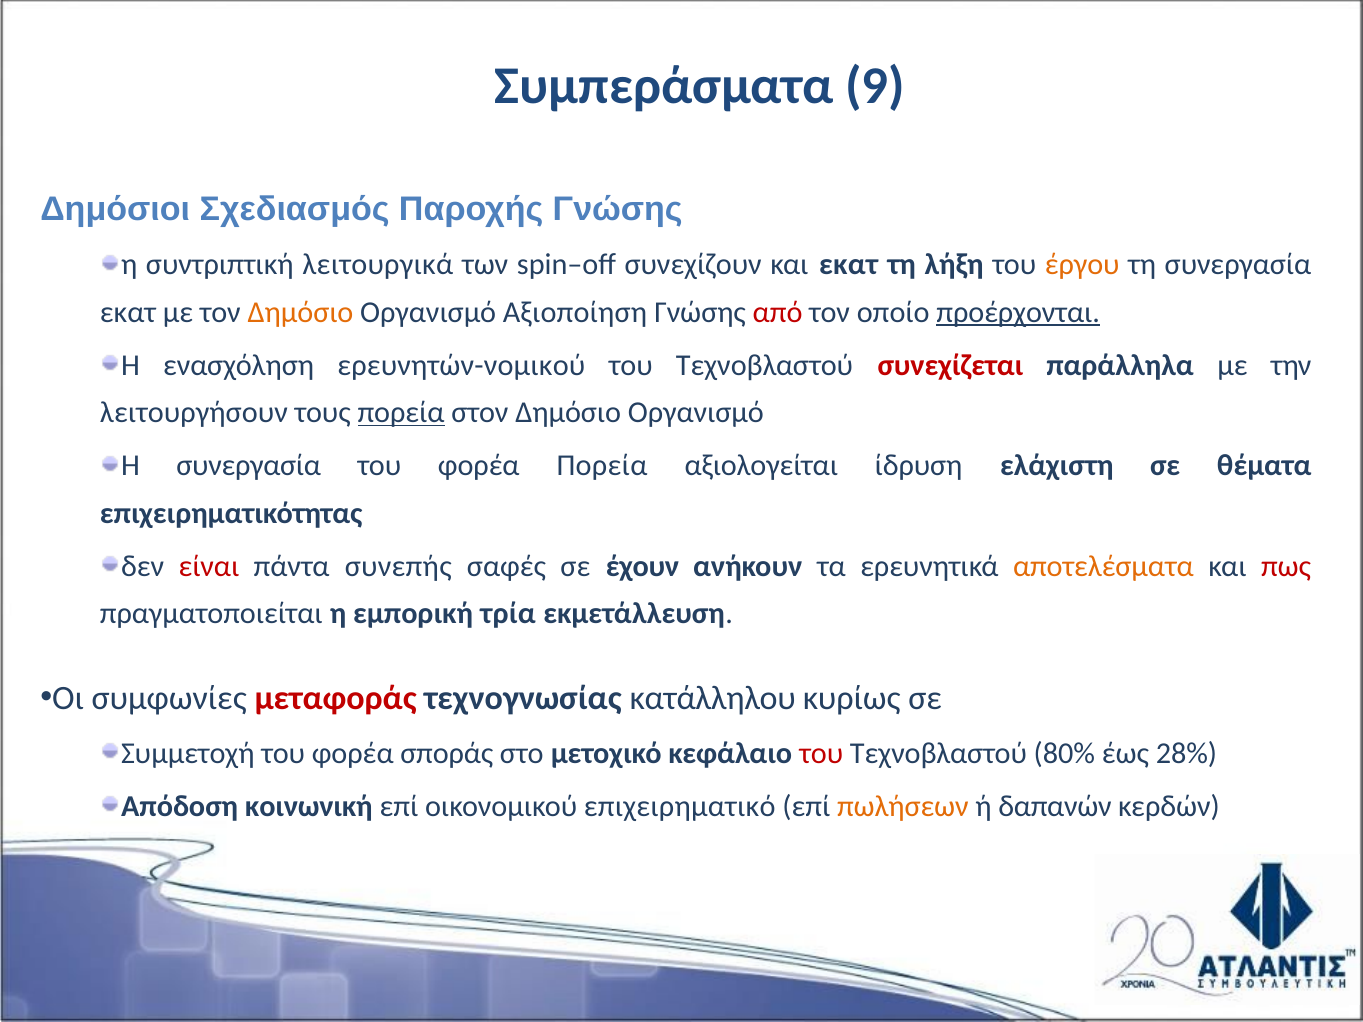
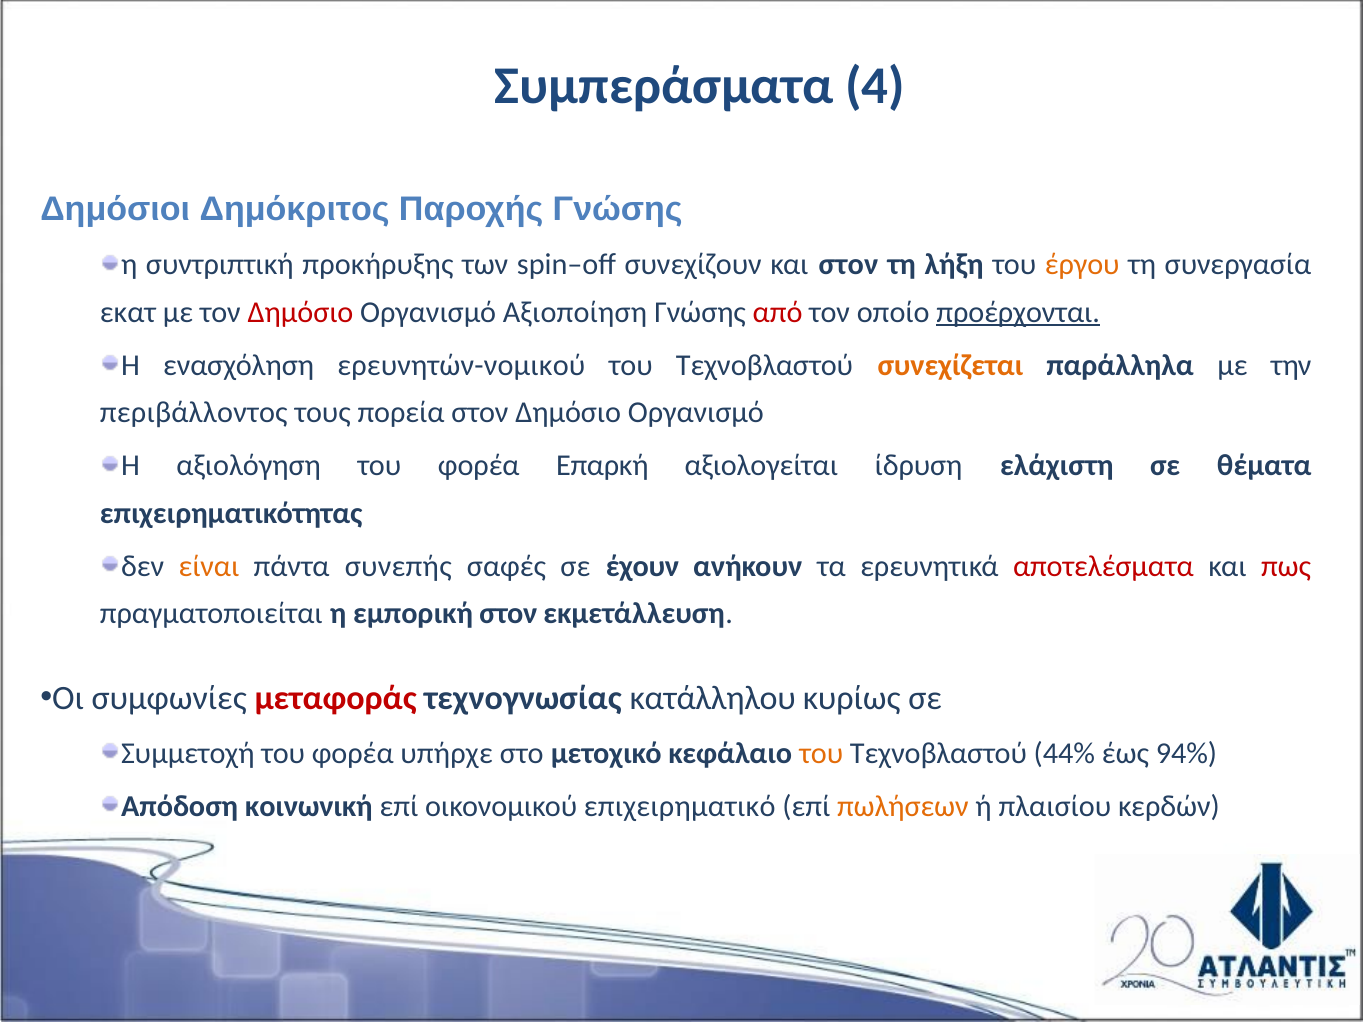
9: 9 -> 4
Σχεδιασμός: Σχεδιασμός -> Δημόκριτος
λειτουργικά: λειτουργικά -> προκήρυξης
και εκατ: εκατ -> στον
Δημόσιο at (301, 312) colour: orange -> red
συνεχίζεται colour: red -> orange
λειτουργήσουν: λειτουργήσουν -> περιβάλλοντος
πορεία at (401, 413) underline: present -> none
Η συνεργασία: συνεργασία -> αξιολόγηση
φορέα Πορεία: Πορεία -> Επαρκή
είναι colour: red -> orange
αποτελέσματα colour: orange -> red
εμπορική τρία: τρία -> στον
σποράς: σποράς -> υπήρχε
του at (821, 753) colour: red -> orange
80%: 80% -> 44%
28%: 28% -> 94%
δαπανών: δαπανών -> πλαισίου
